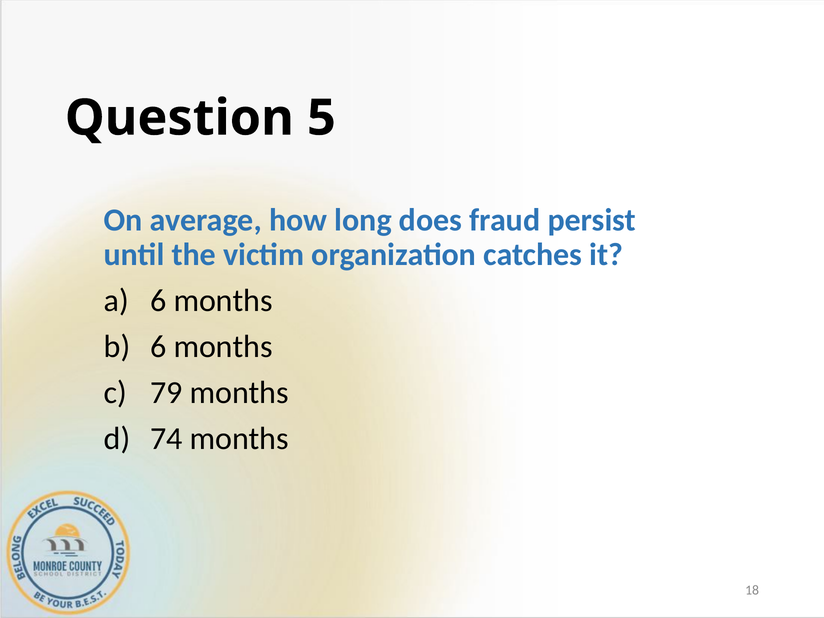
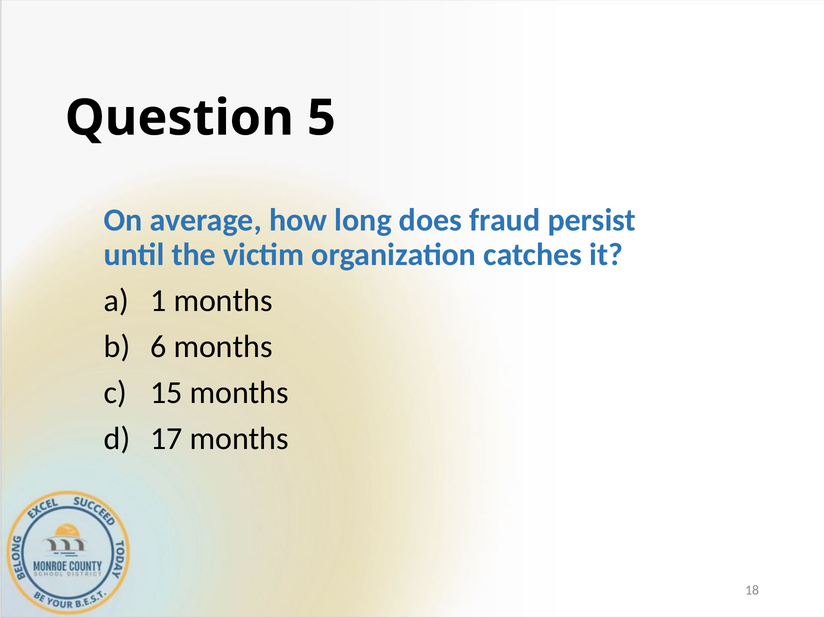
6 at (158, 301): 6 -> 1
79: 79 -> 15
74: 74 -> 17
